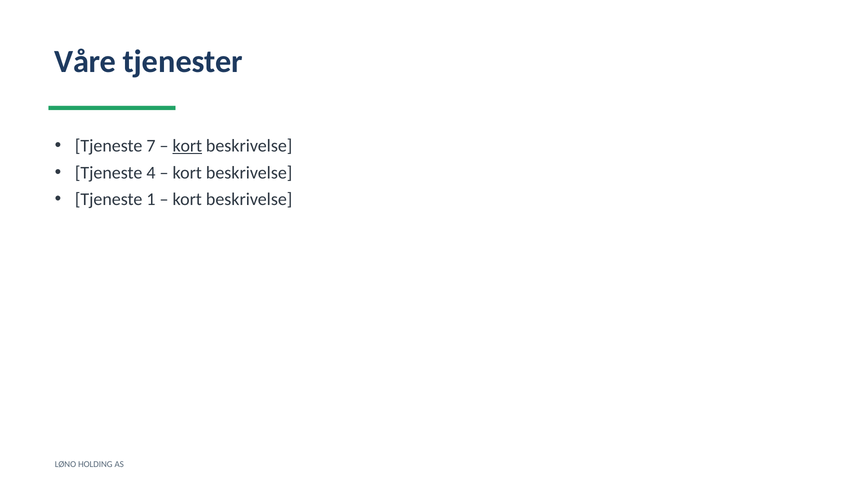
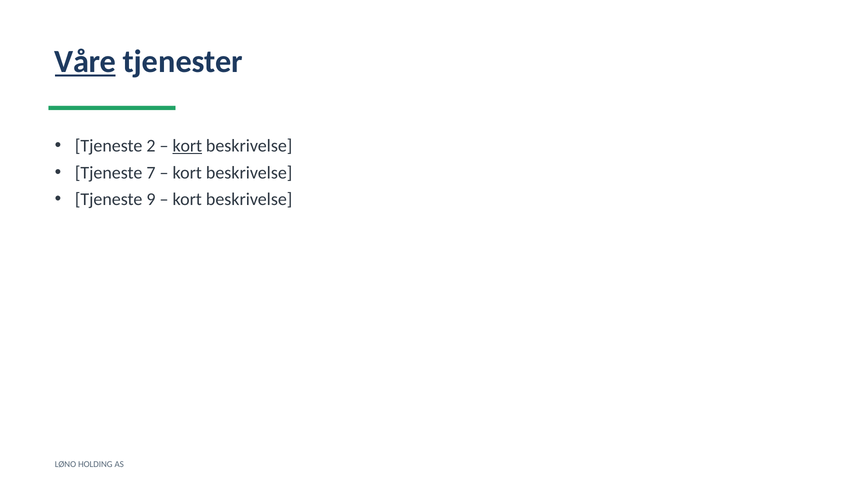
Våre underline: none -> present
7: 7 -> 2
4: 4 -> 7
1: 1 -> 9
